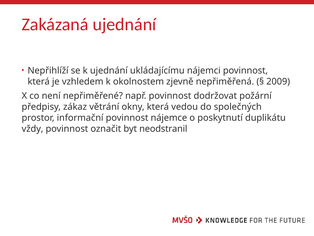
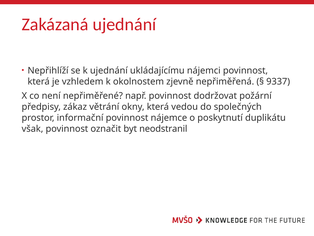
2009: 2009 -> 9337
vždy: vždy -> však
